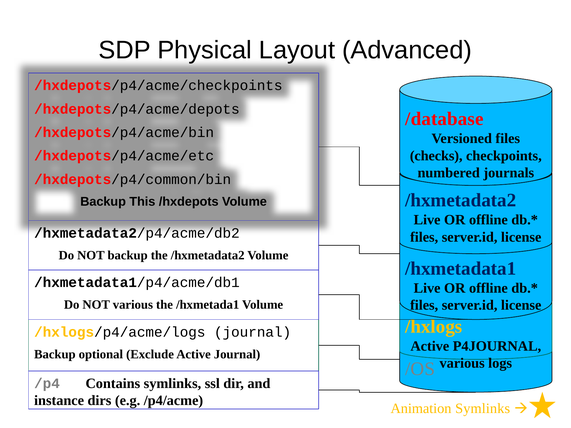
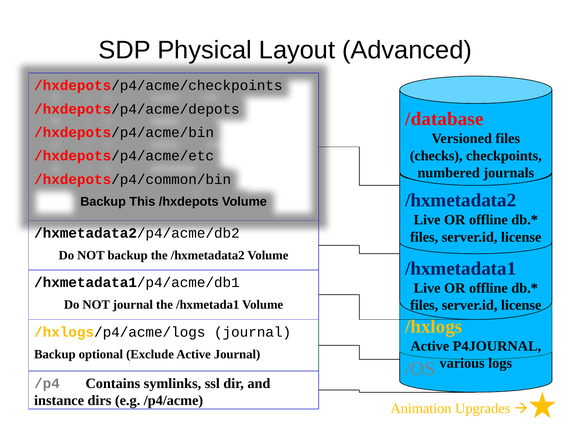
NOT various: various -> journal
Animation Symlinks: Symlinks -> Upgrades
